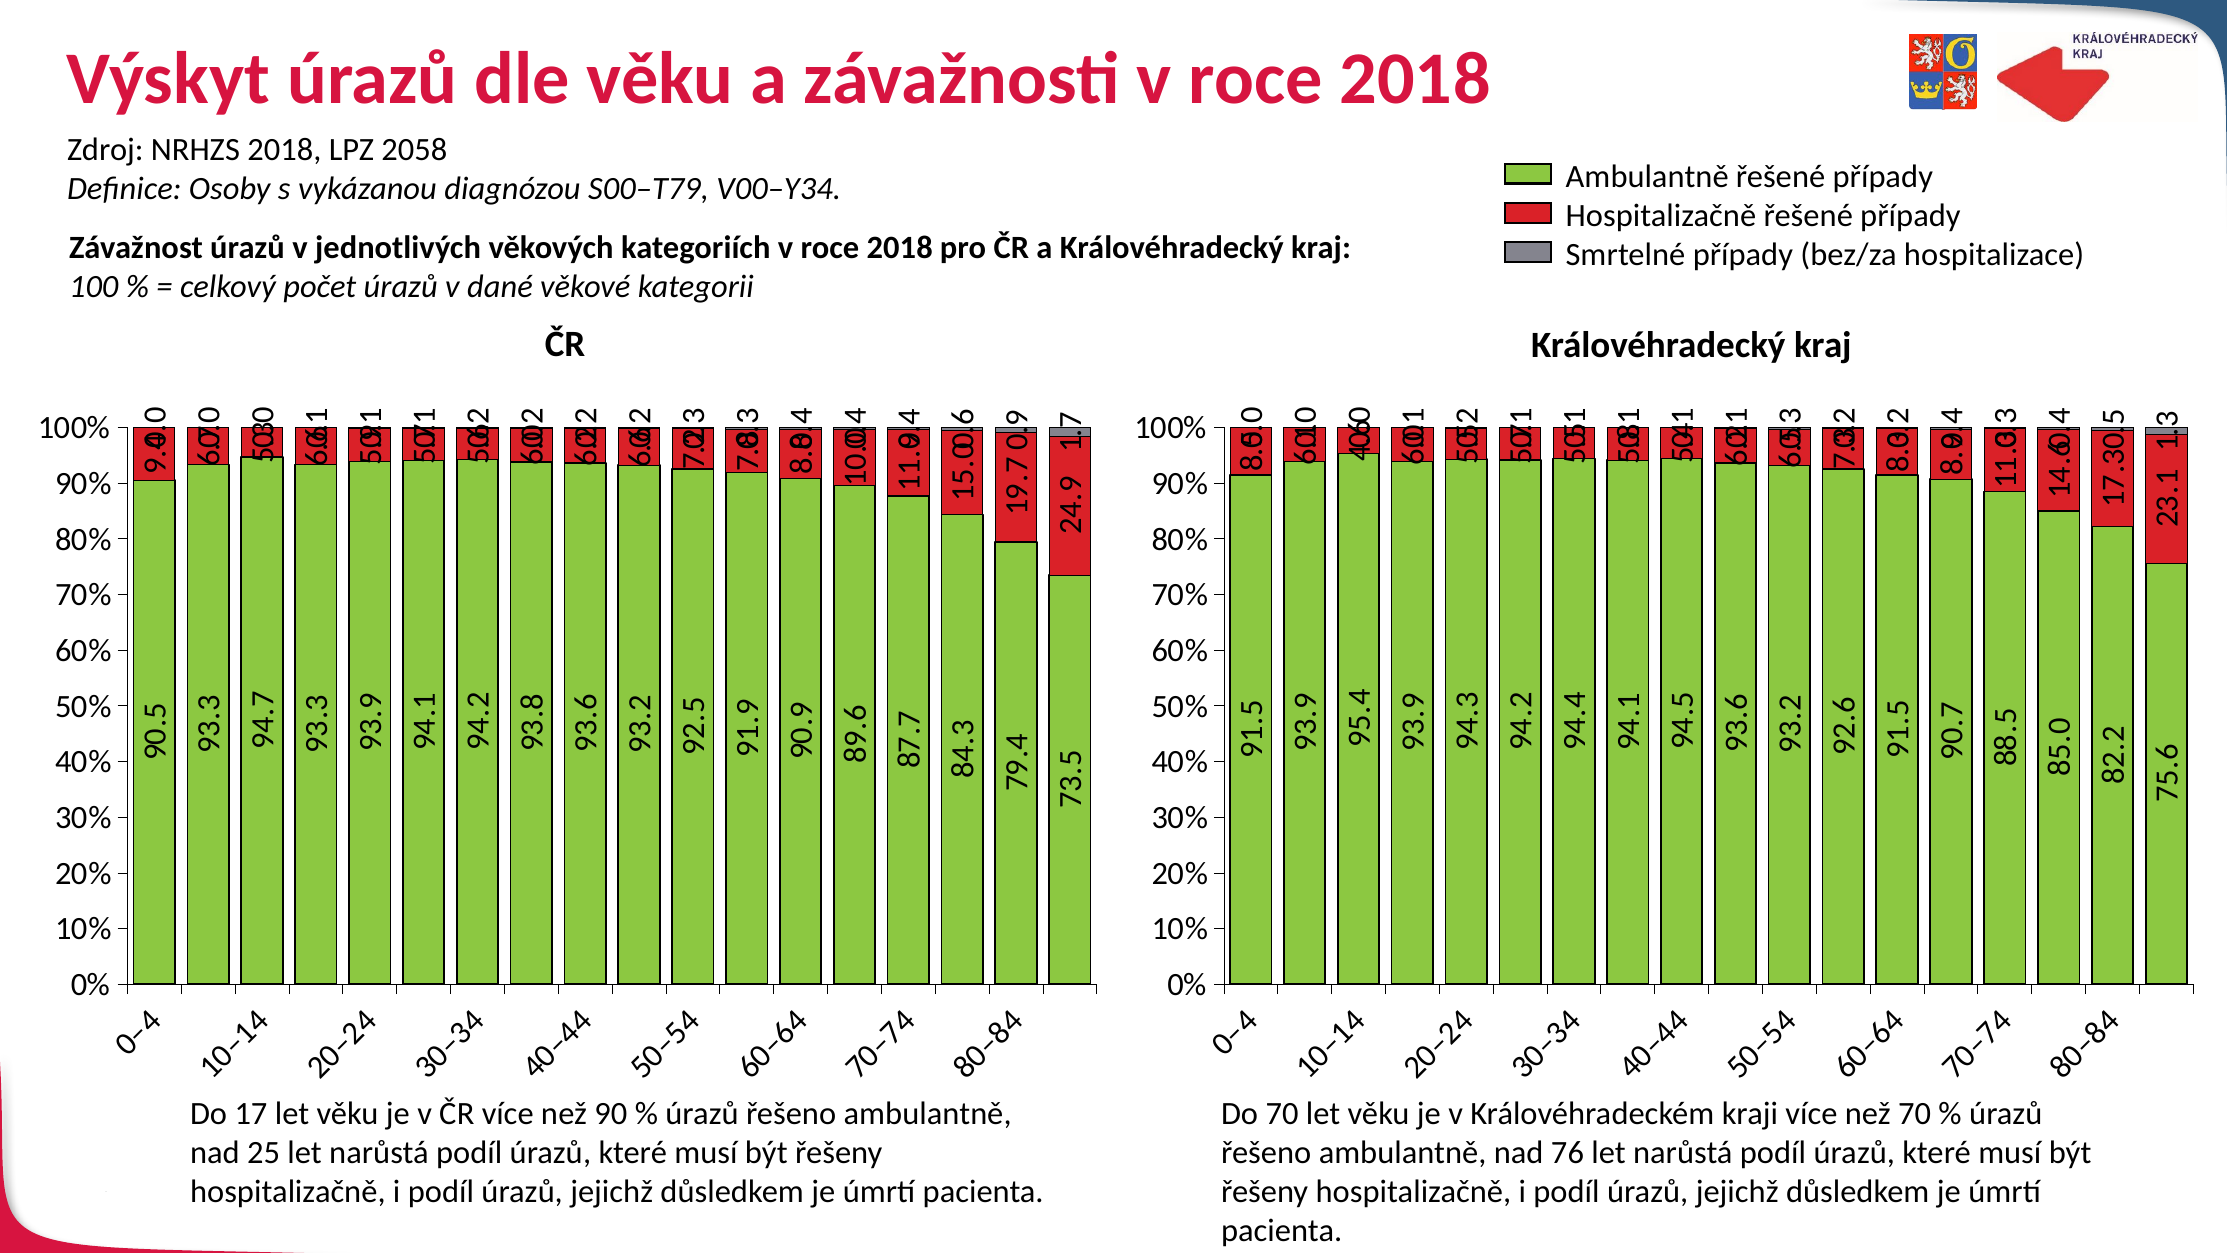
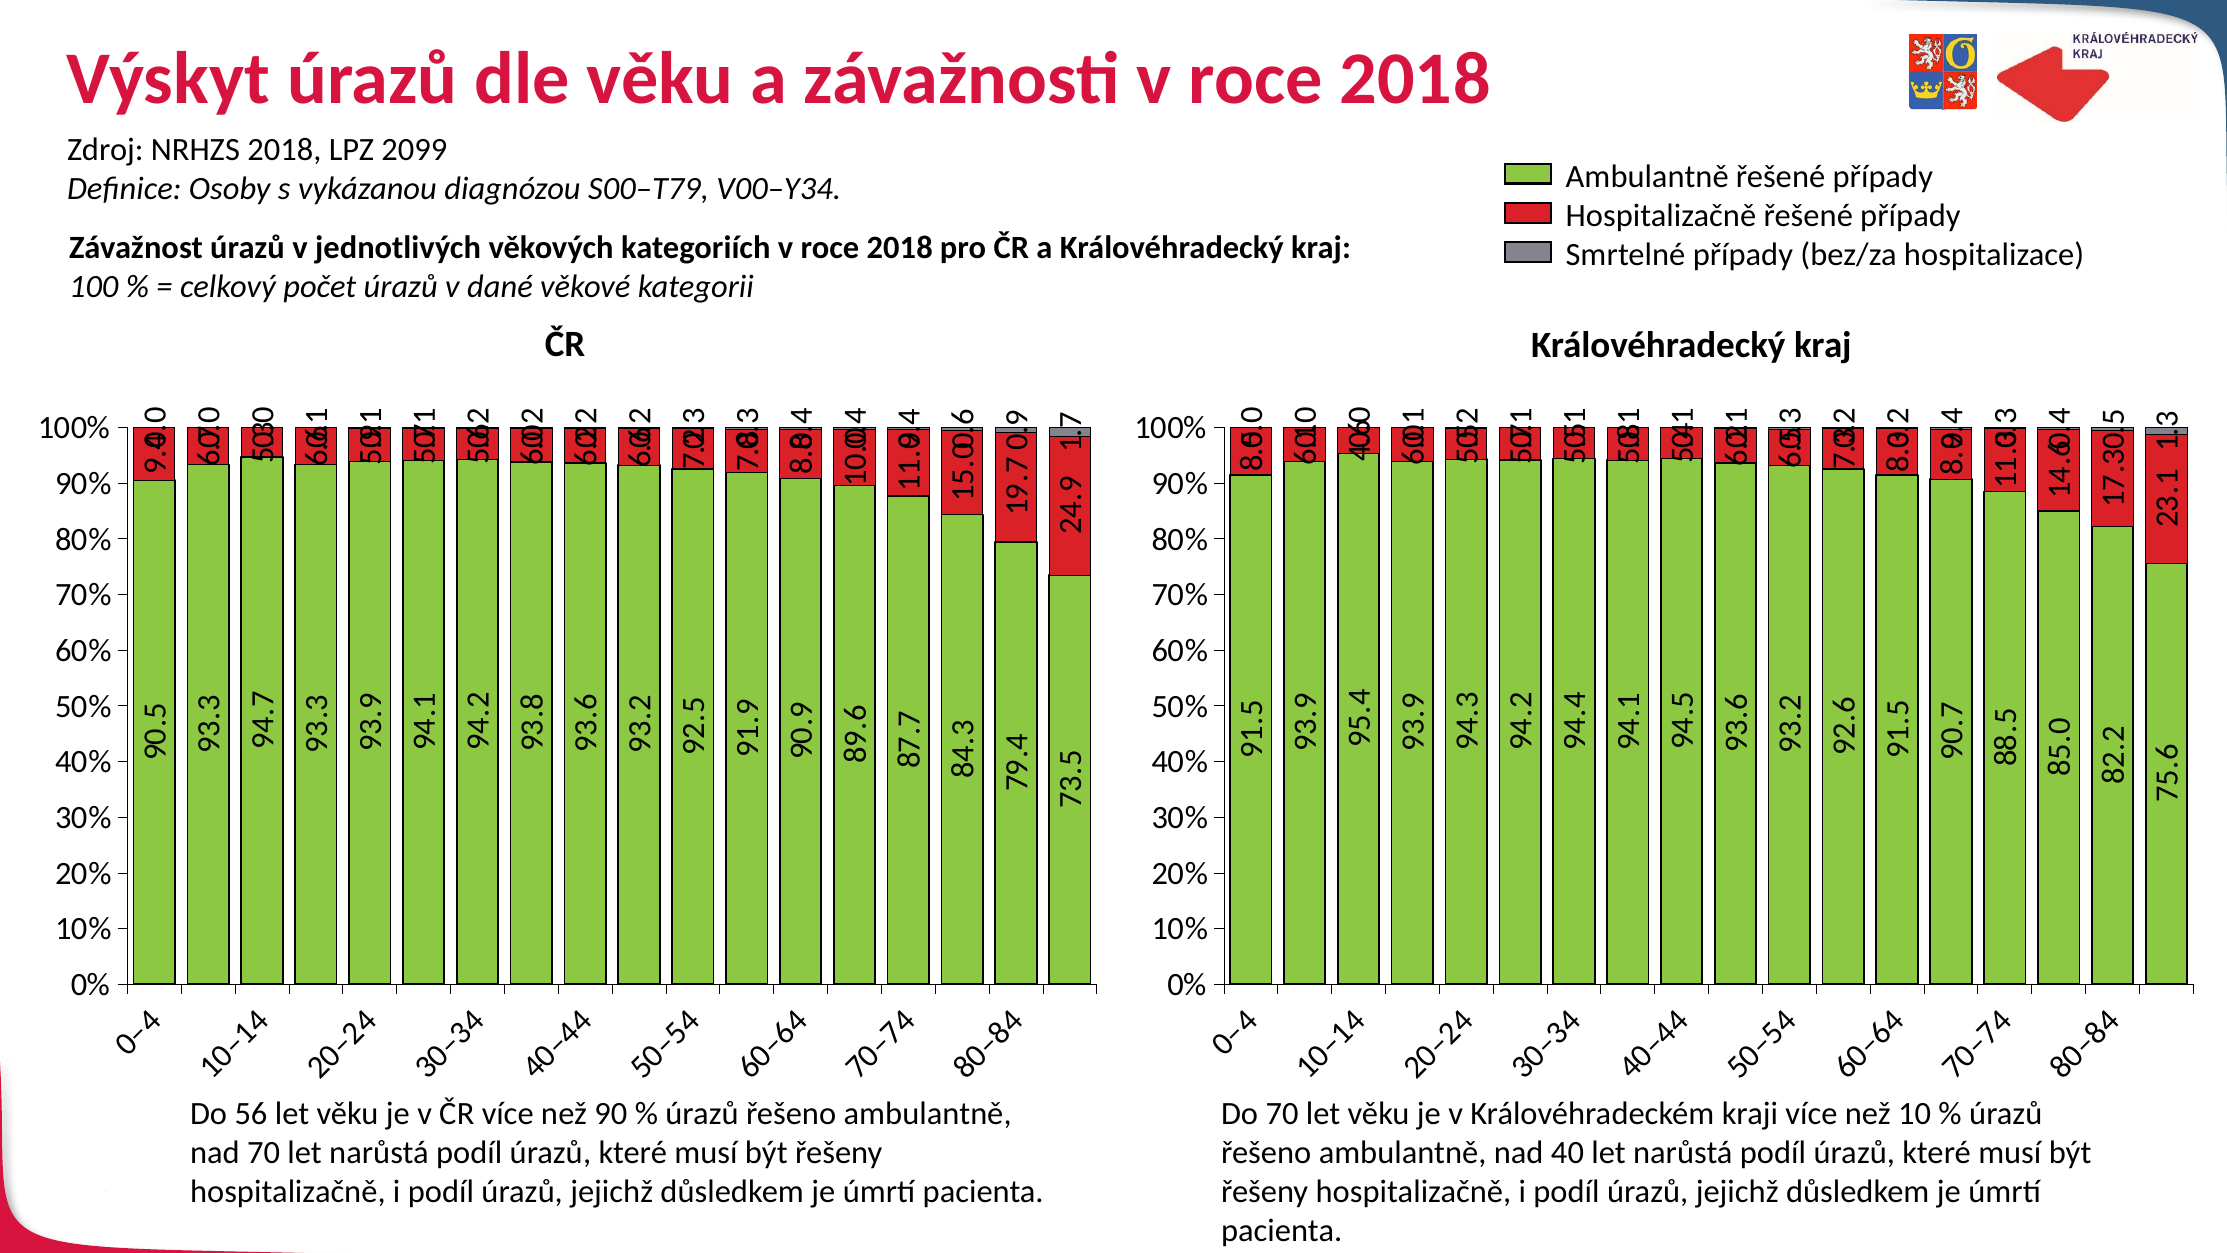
2058: 2058 -> 2099
17: 17 -> 56
než 70: 70 -> 10
nad 25: 25 -> 70
76: 76 -> 40
